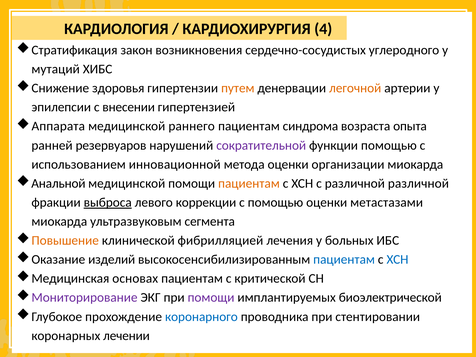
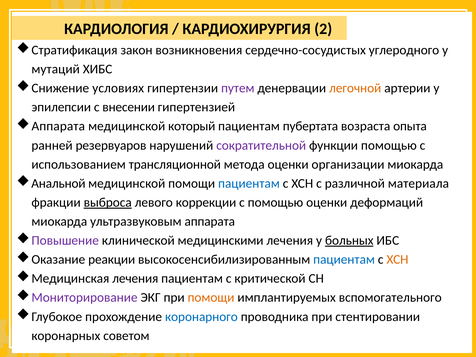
4: 4 -> 2
здоровья: здоровья -> условиях
путем colour: orange -> purple
раннего: раннего -> который
синдрома: синдрома -> пубертата
инновационной: инновационной -> трансляционной
пациентам at (249, 183) colour: orange -> blue
различной различной: различной -> материала
метастазами: метастазами -> деформаций
ультразвуковым сегмента: сегмента -> аппарата
Повышение colour: orange -> purple
фибрилляцией: фибрилляцией -> медицинскими
больных underline: none -> present
изделий: изделий -> реакции
ХСН at (397, 260) colour: blue -> orange
Медицинская основах: основах -> лечения
помощи at (211, 298) colour: purple -> orange
биоэлектрической: биоэлектрической -> вспомогательного
лечении: лечении -> советом
